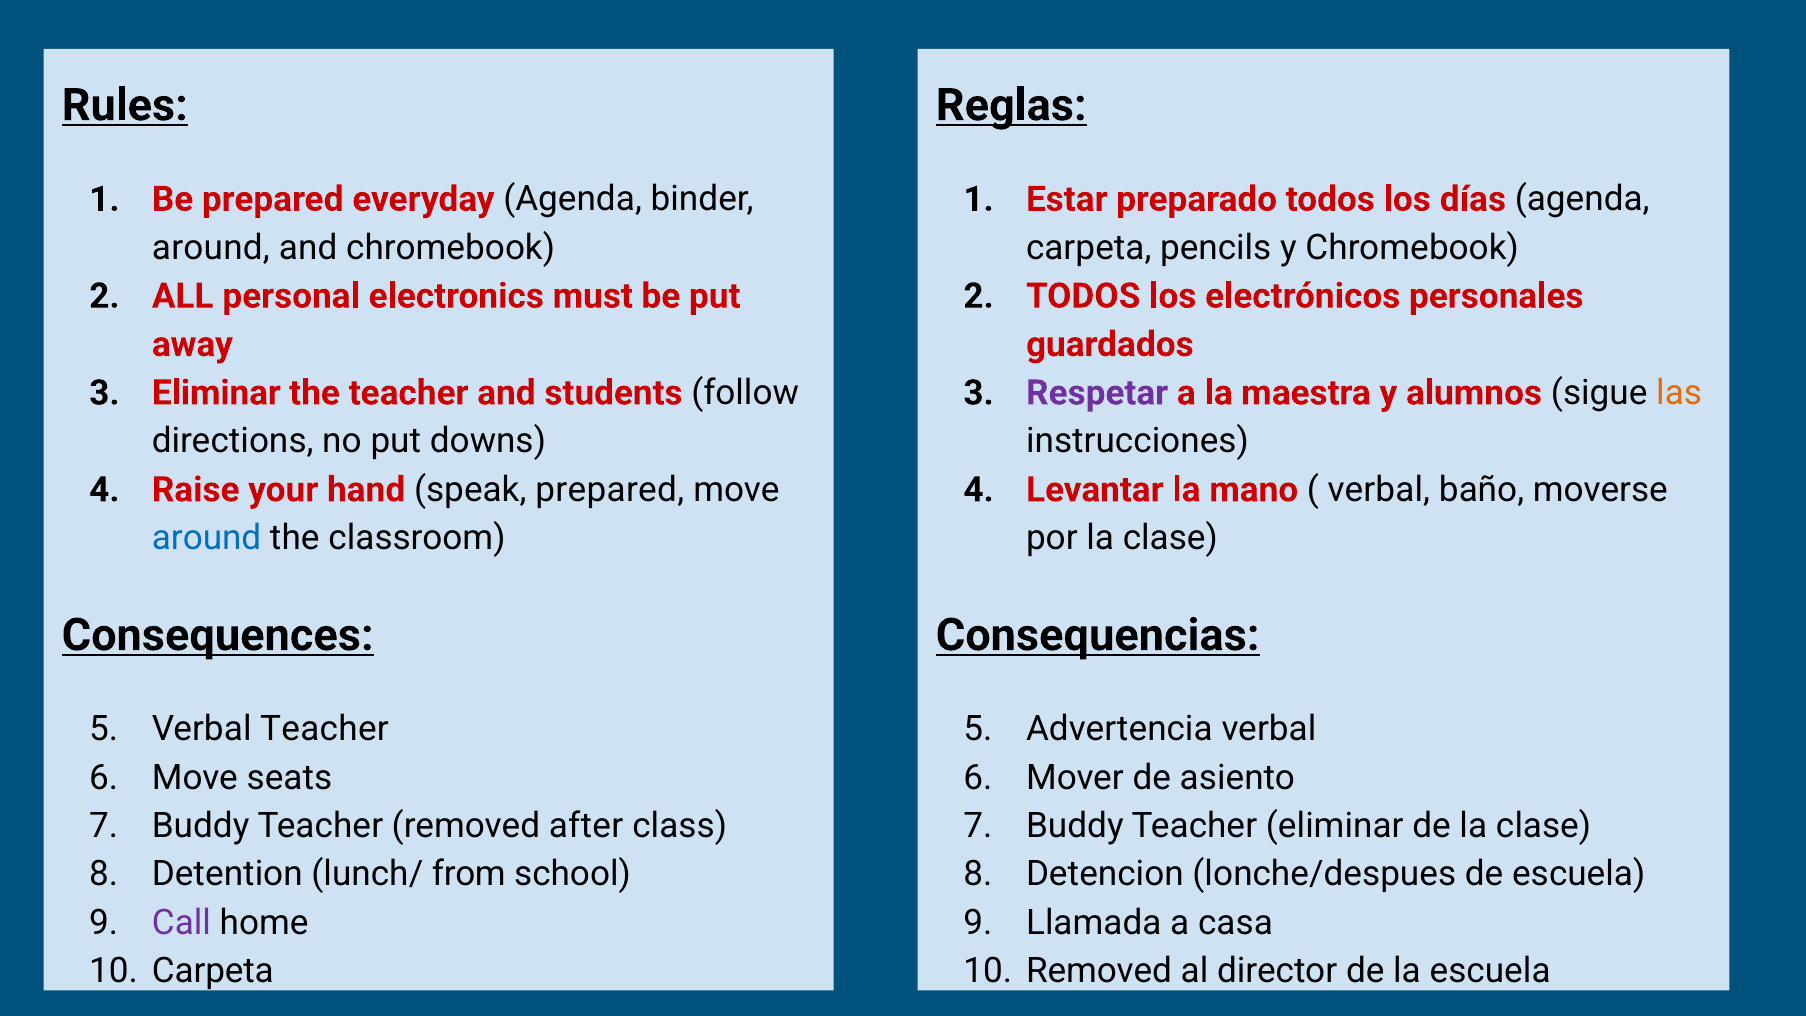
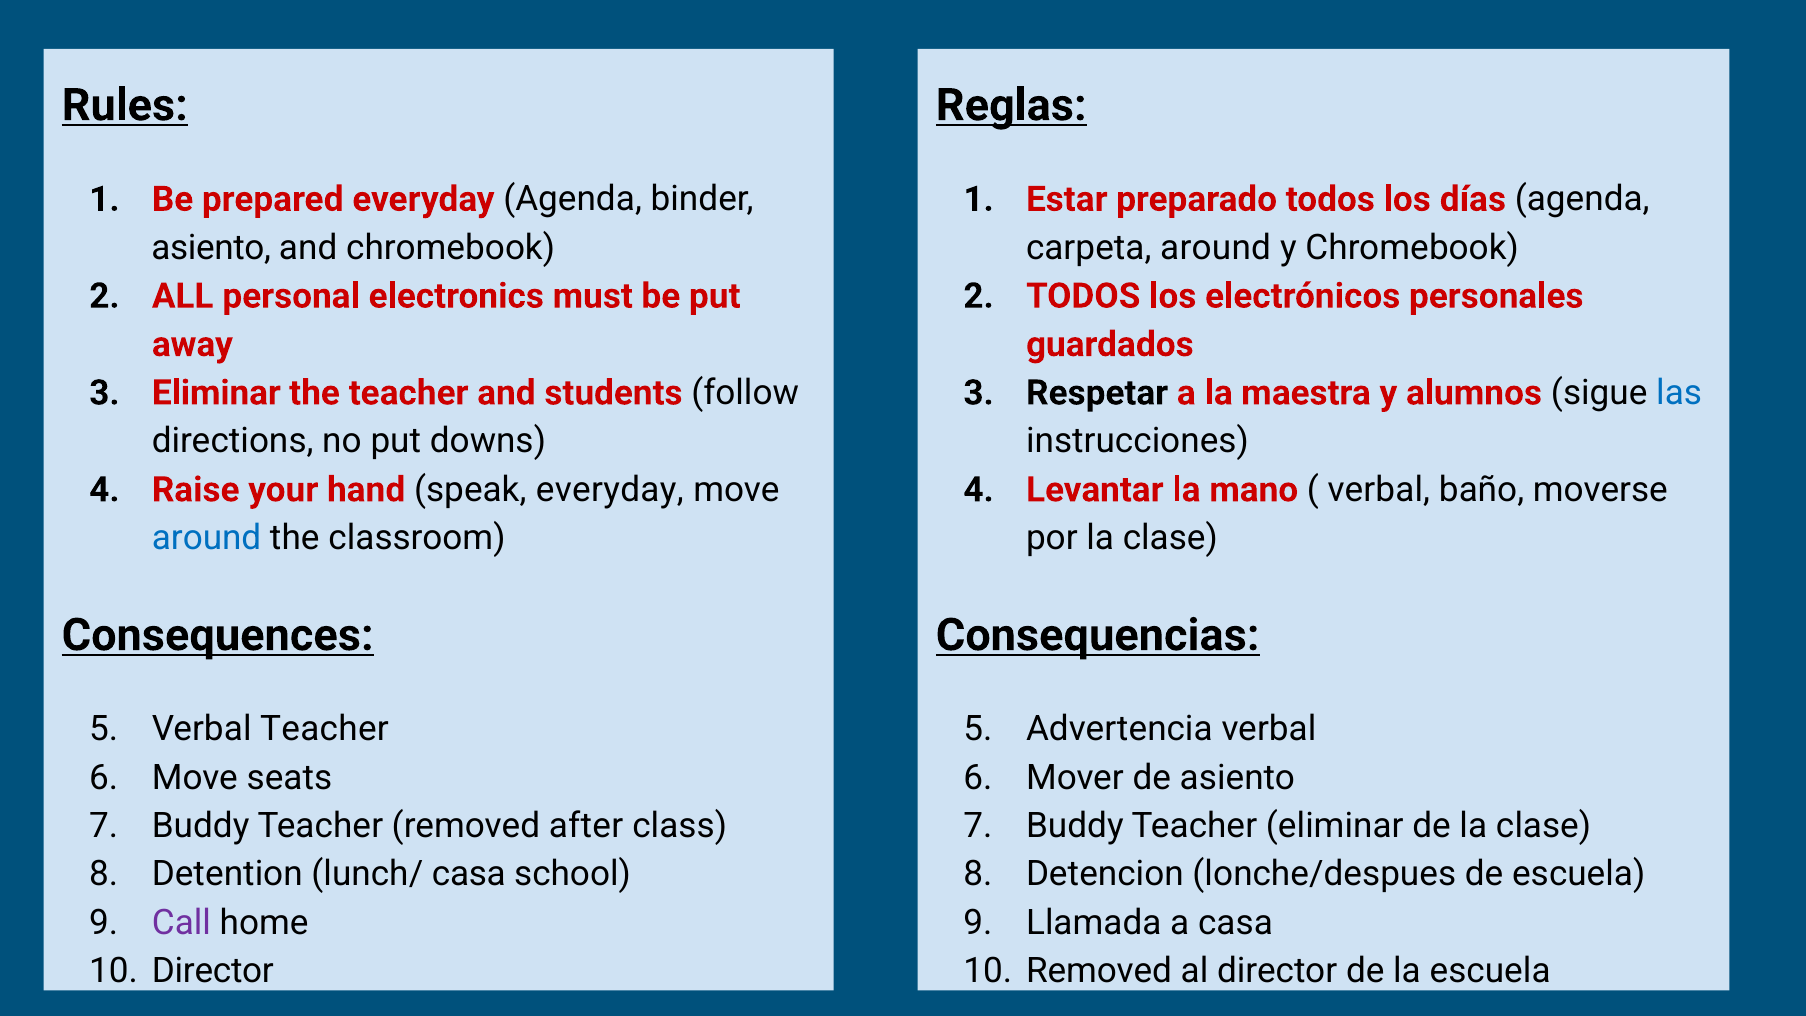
around at (211, 248): around -> asiento
carpeta pencils: pencils -> around
Respetar colour: purple -> black
las colour: orange -> blue
speak prepared: prepared -> everyday
lunch/ from: from -> casa
Carpeta at (213, 971): Carpeta -> Director
